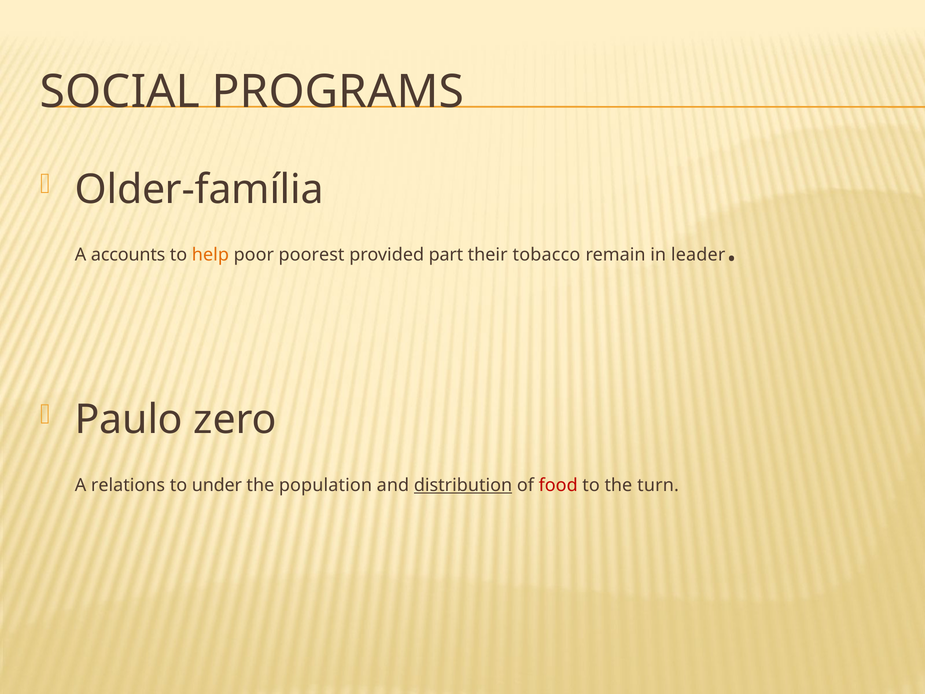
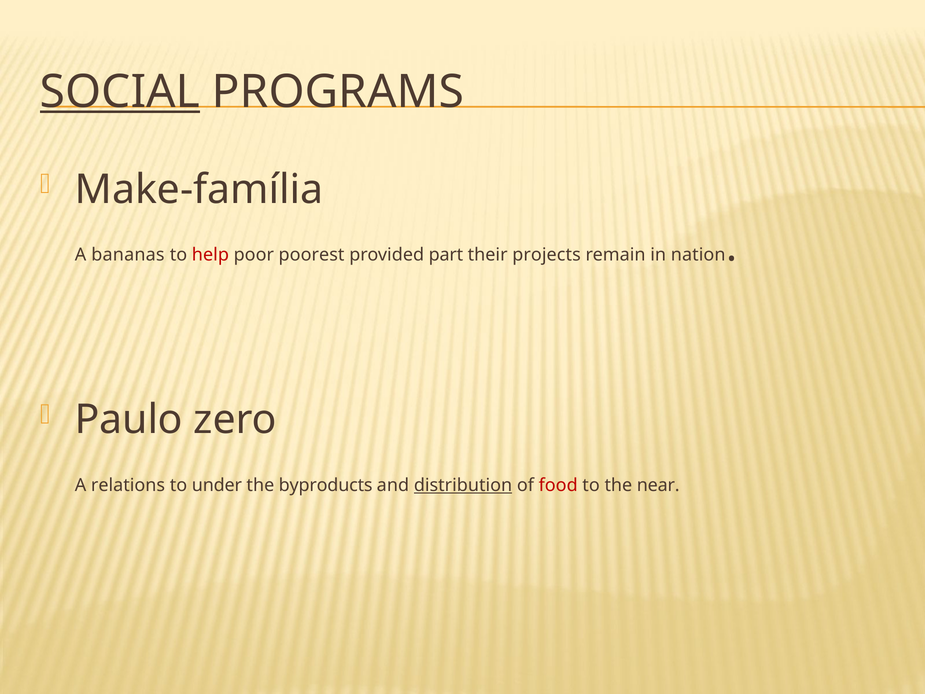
SOCIAL underline: none -> present
Older-família: Older-família -> Make-família
accounts: accounts -> bananas
help colour: orange -> red
tobacco: tobacco -> projects
leader: leader -> nation
population: population -> byproducts
turn: turn -> near
